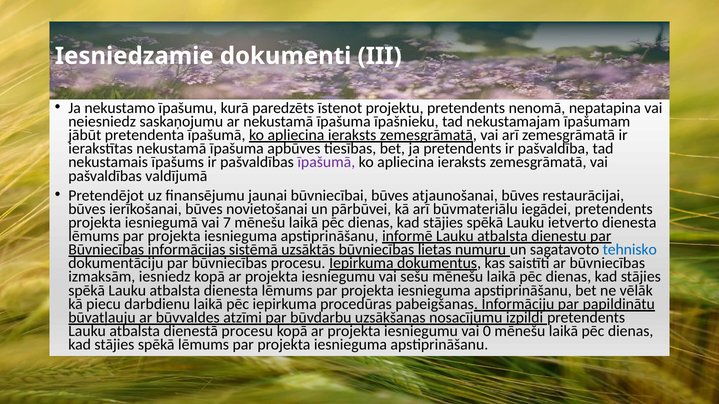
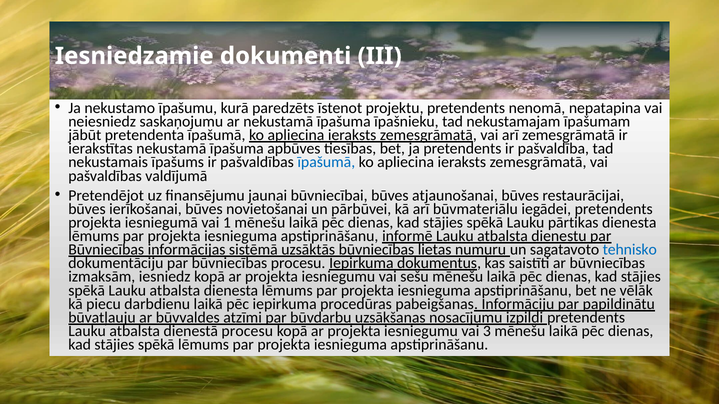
īpašumā at (326, 162) colour: purple -> blue
7: 7 -> 1
ietverto: ietverto -> pārtikas
0: 0 -> 3
